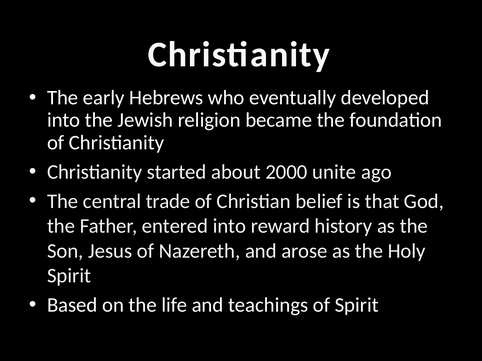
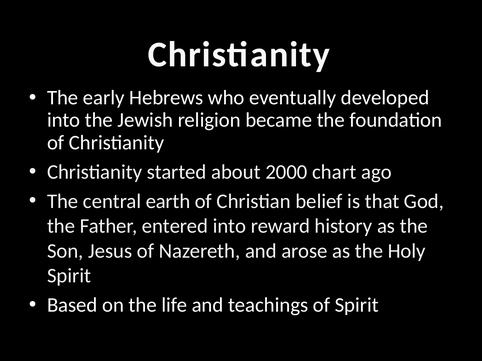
unite: unite -> chart
trade: trade -> earth
